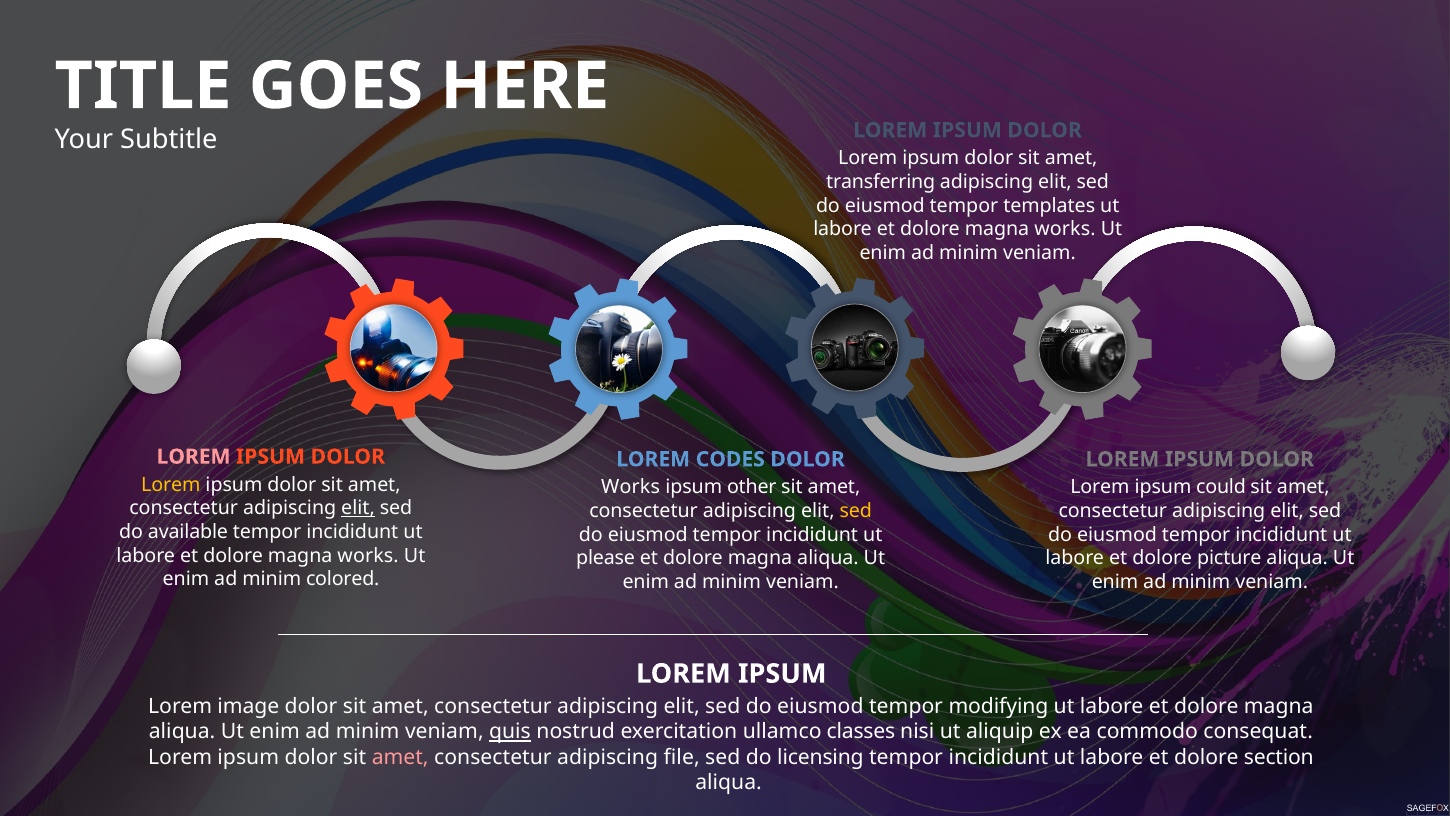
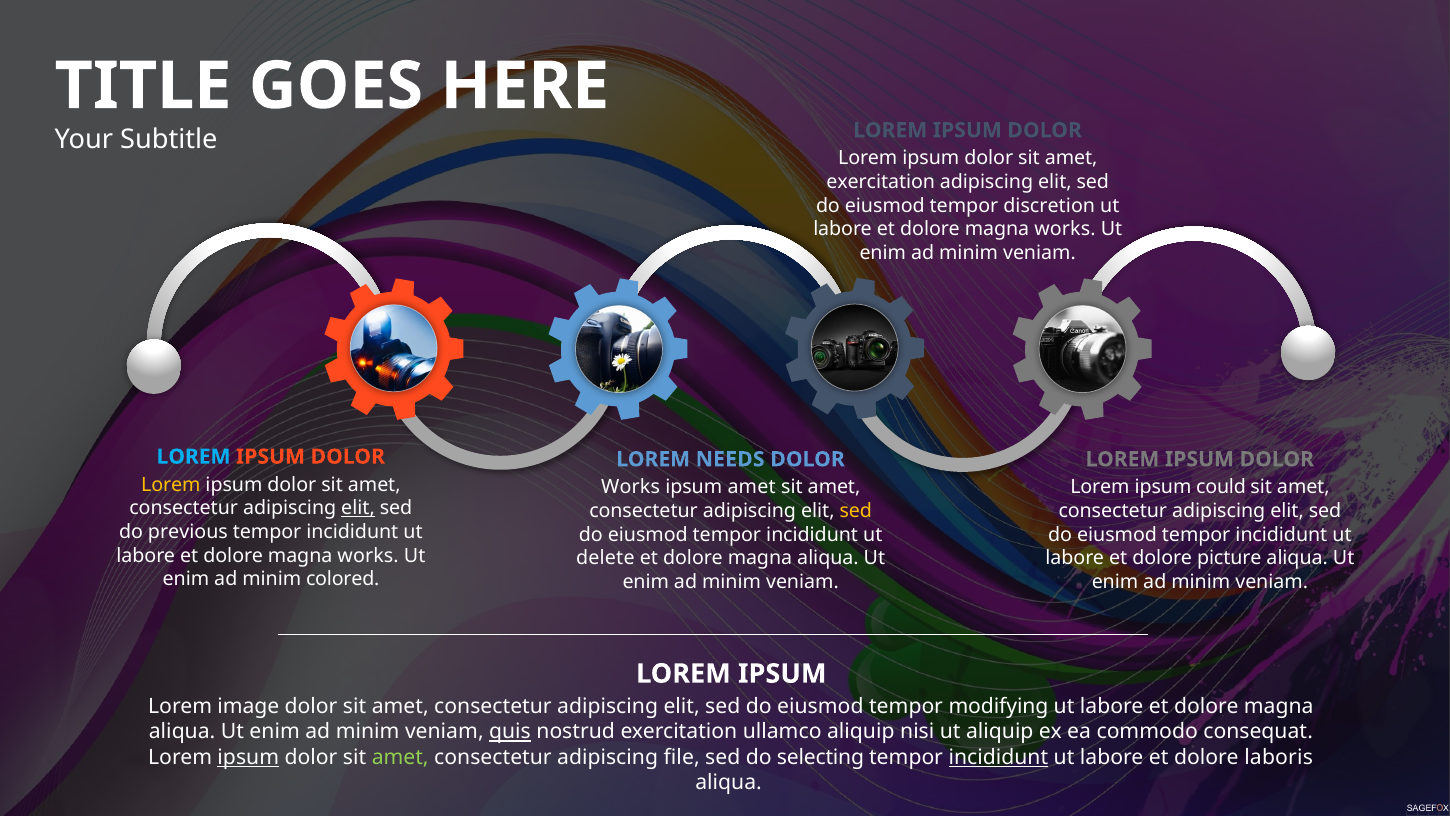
transferring at (881, 182): transferring -> exercitation
templates: templates -> discretion
LOREM at (194, 456) colour: pink -> light blue
CODES: CODES -> NEEDS
ipsum other: other -> amet
available: available -> previous
please: please -> delete
ullamco classes: classes -> aliquip
ipsum at (248, 757) underline: none -> present
amet at (400, 757) colour: pink -> light green
licensing: licensing -> selecting
incididunt at (998, 757) underline: none -> present
section: section -> laboris
